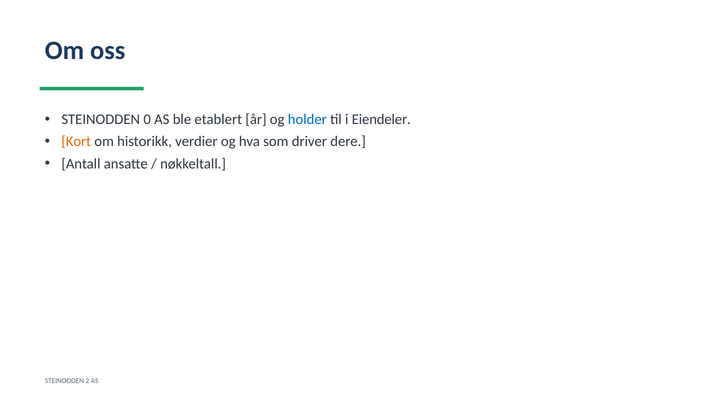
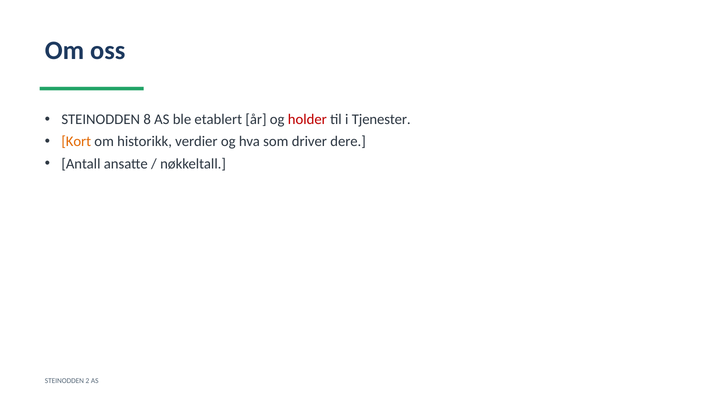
0: 0 -> 8
holder colour: blue -> red
Eiendeler: Eiendeler -> Tjenester
